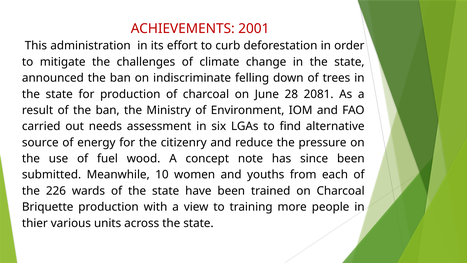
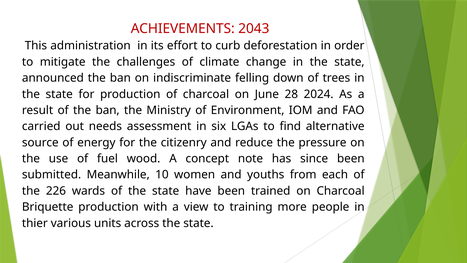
2001: 2001 -> 2043
2081: 2081 -> 2024
